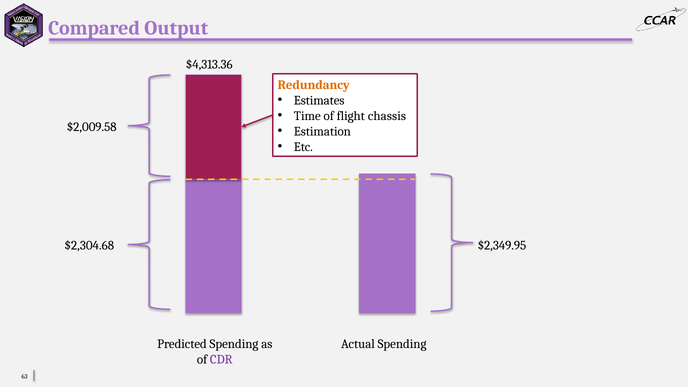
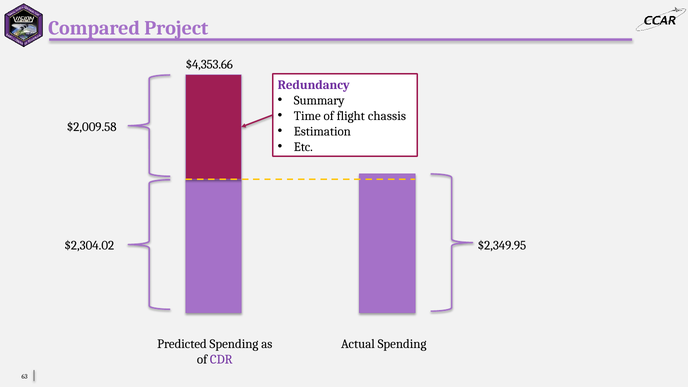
Output: Output -> Project
$4,313.36: $4,313.36 -> $4,353.66
Redundancy colour: orange -> purple
Estimates: Estimates -> Summary
$2,304.68: $2,304.68 -> $2,304.02
